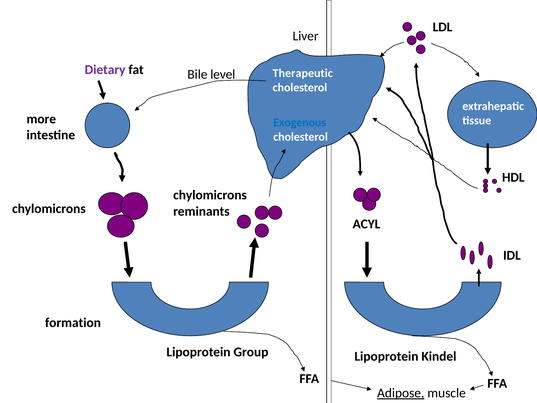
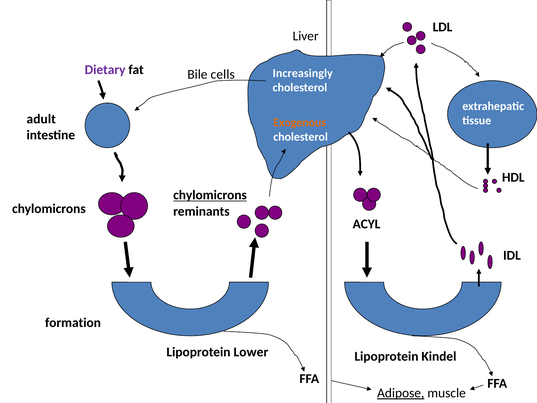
Therapeutic: Therapeutic -> Increasingly
level: level -> cells
more: more -> adult
Exogenous colour: blue -> orange
chylomicrons at (210, 195) underline: none -> present
Group: Group -> Lower
